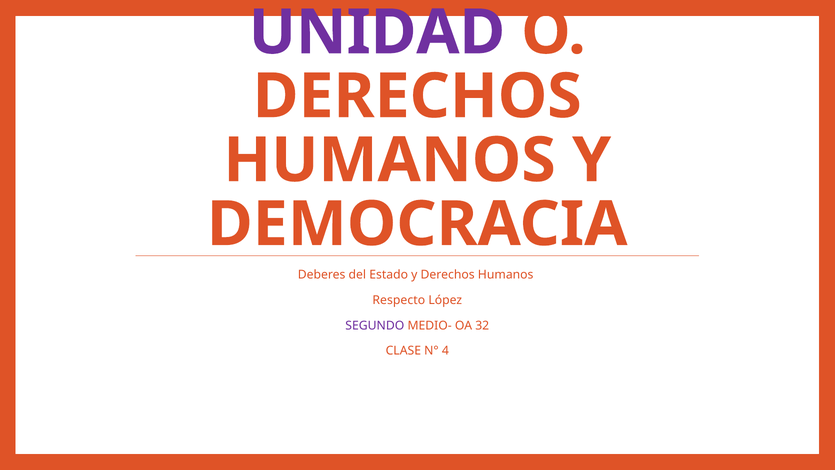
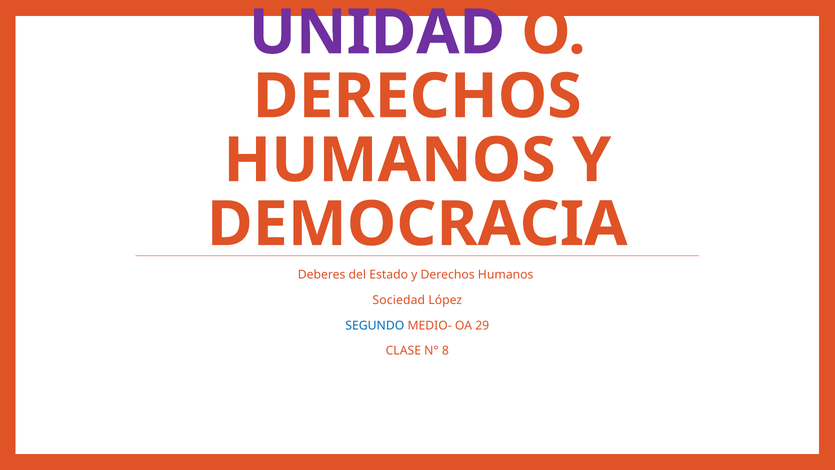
Respecto: Respecto -> Sociedad
SEGUNDO colour: purple -> blue
32: 32 -> 29
4: 4 -> 8
